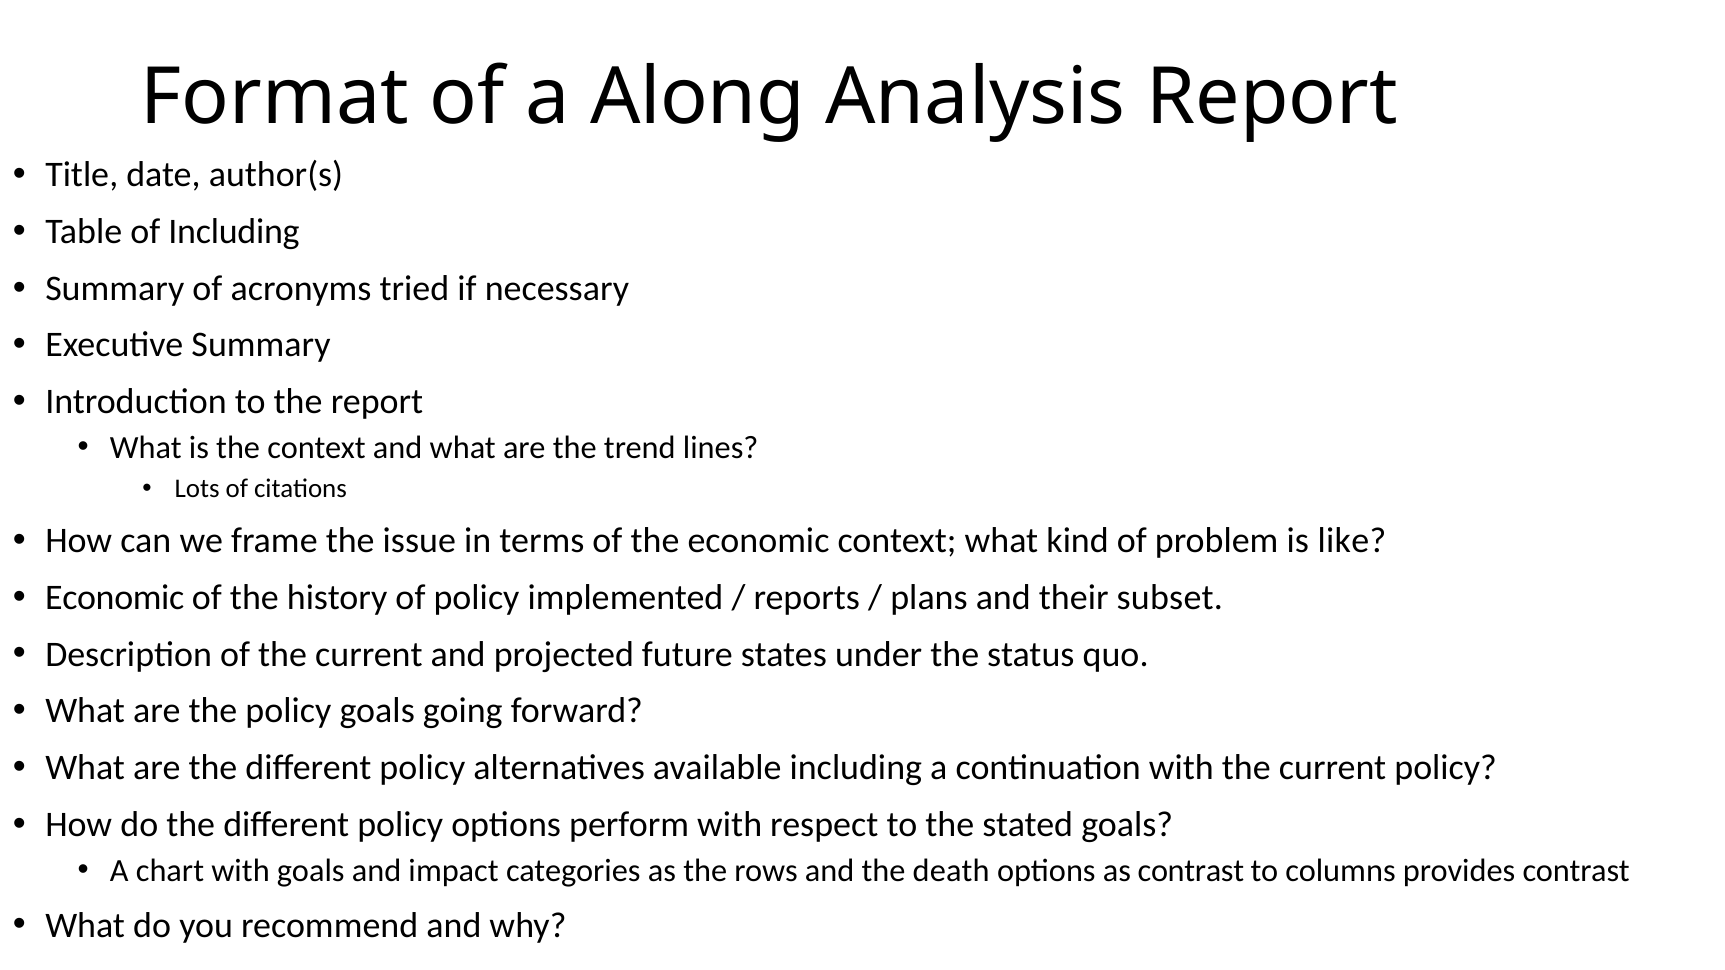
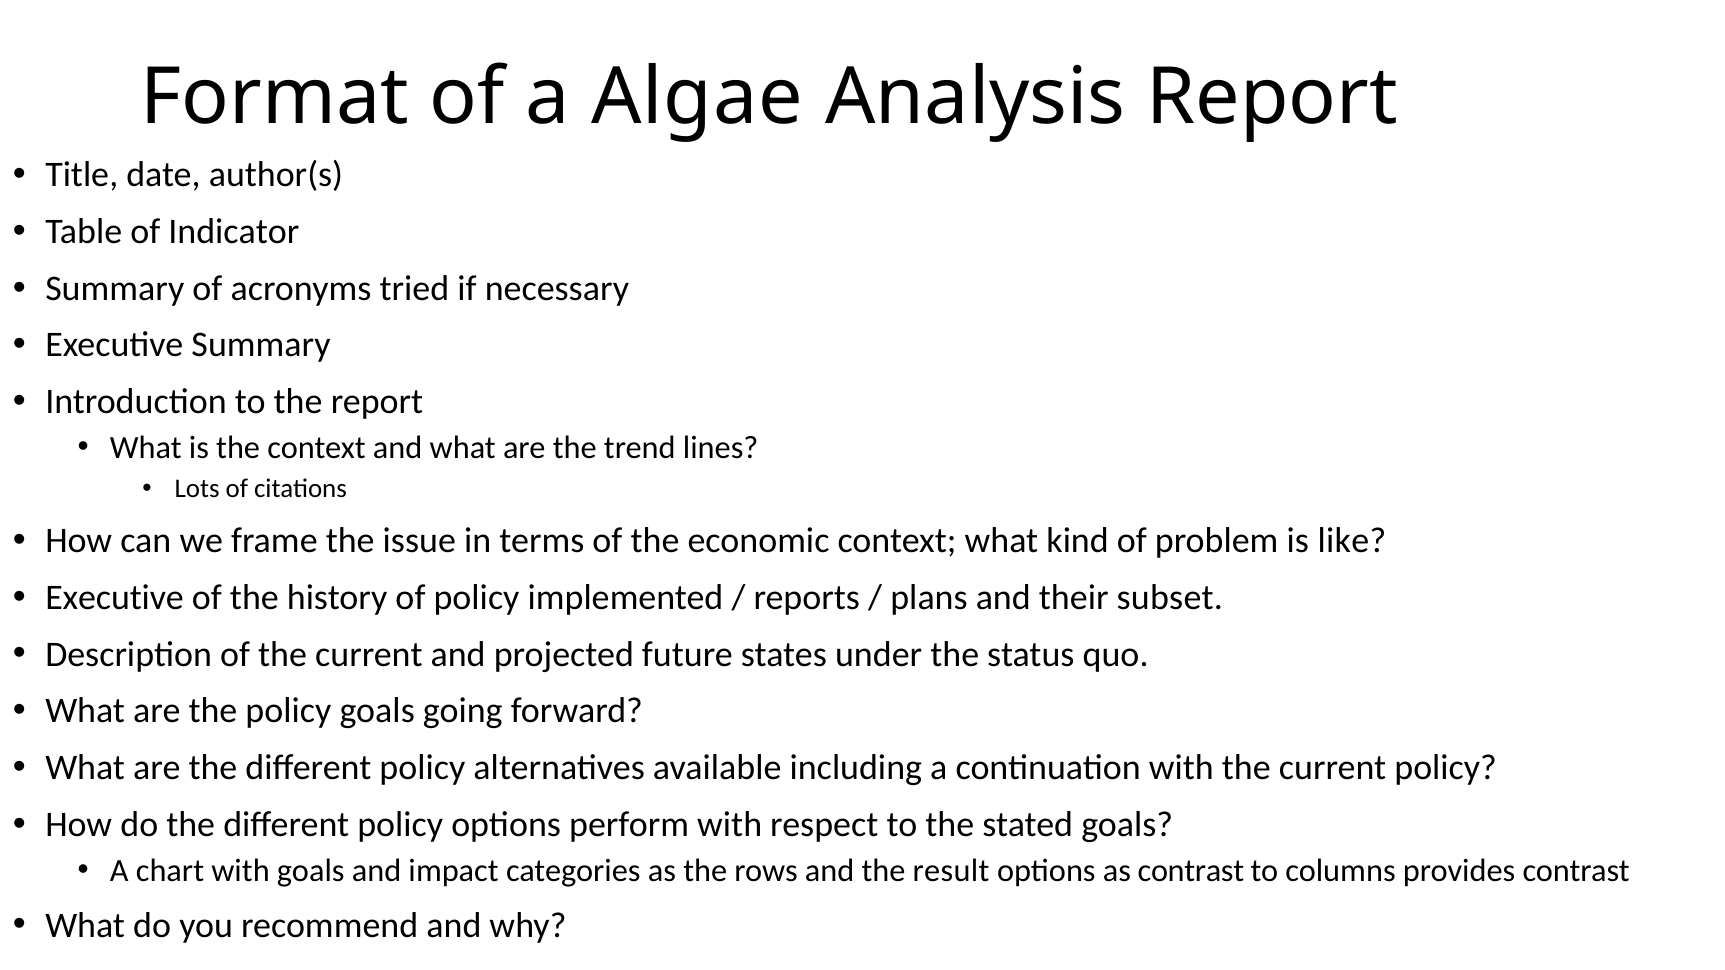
Along: Along -> Algae
of Including: Including -> Indicator
Economic at (115, 598): Economic -> Executive
death: death -> result
